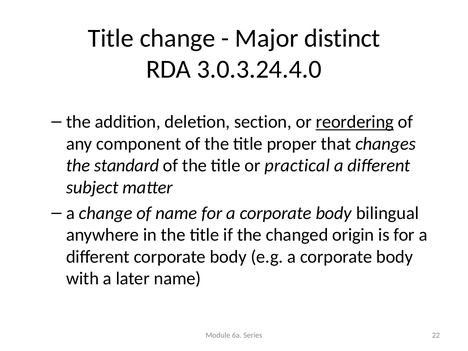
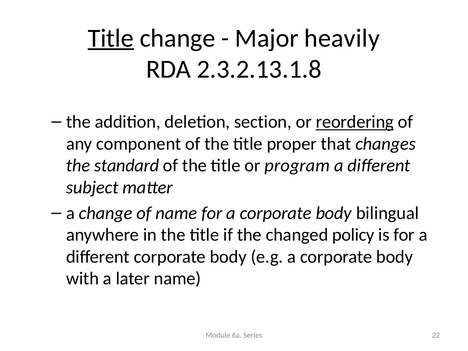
Title at (111, 38) underline: none -> present
distinct: distinct -> heavily
3.0.3.24.4.0: 3.0.3.24.4.0 -> 2.3.2.13.1.8
practical: practical -> program
origin: origin -> policy
